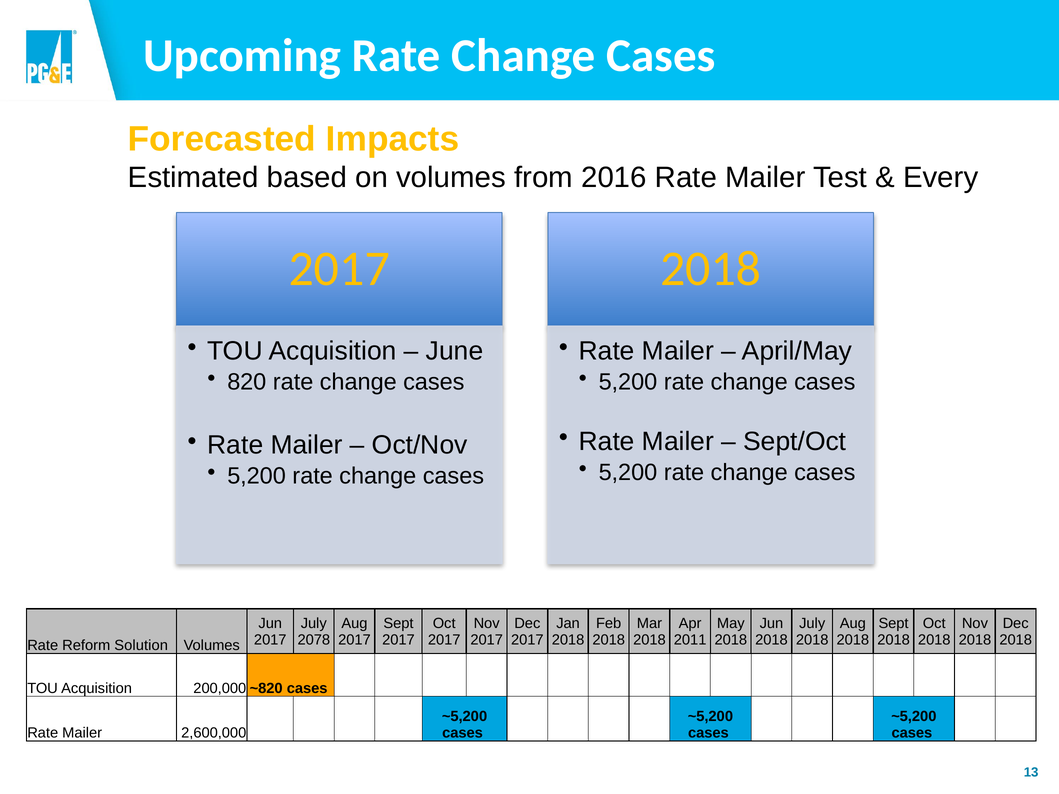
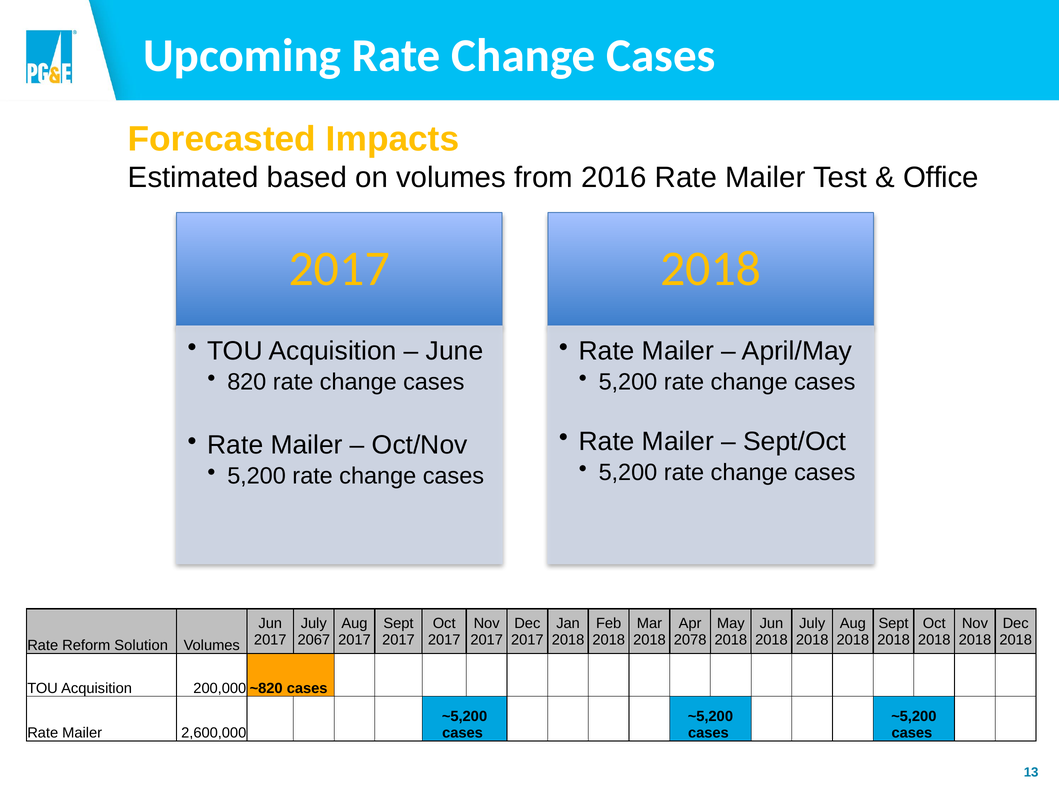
Every: Every -> Office
2078: 2078 -> 2067
2011: 2011 -> 2078
